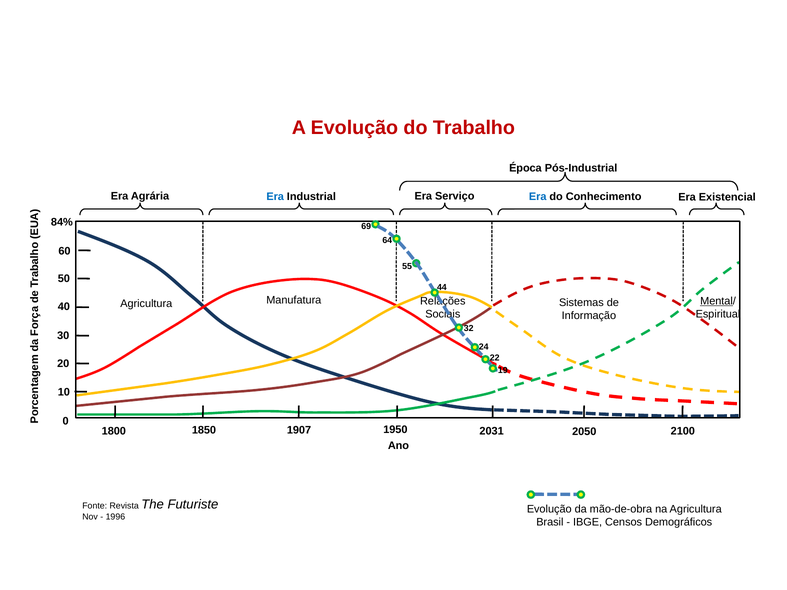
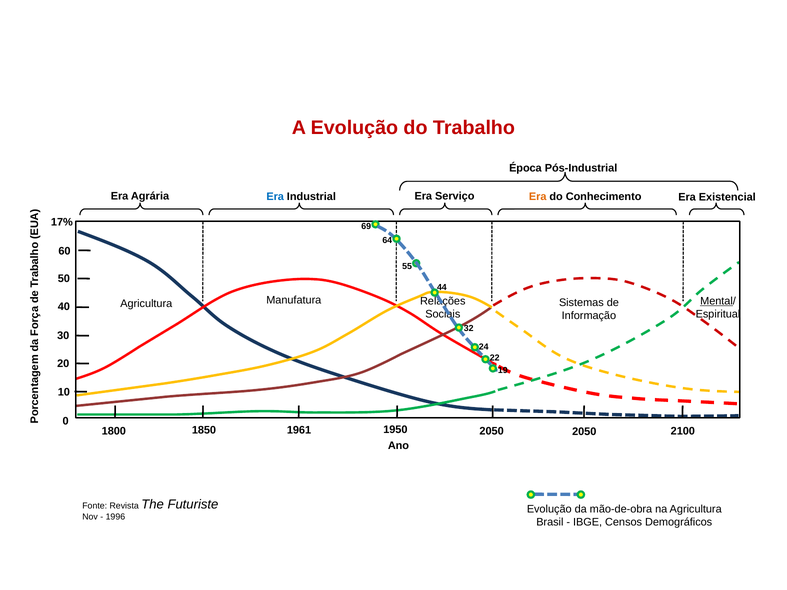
Era at (538, 197) colour: blue -> orange
84%: 84% -> 17%
1907: 1907 -> 1961
1950 2031: 2031 -> 2050
